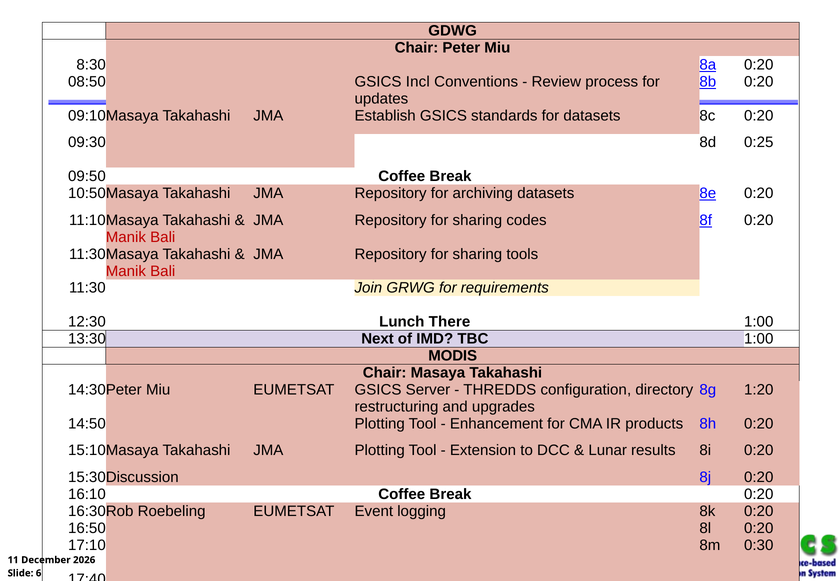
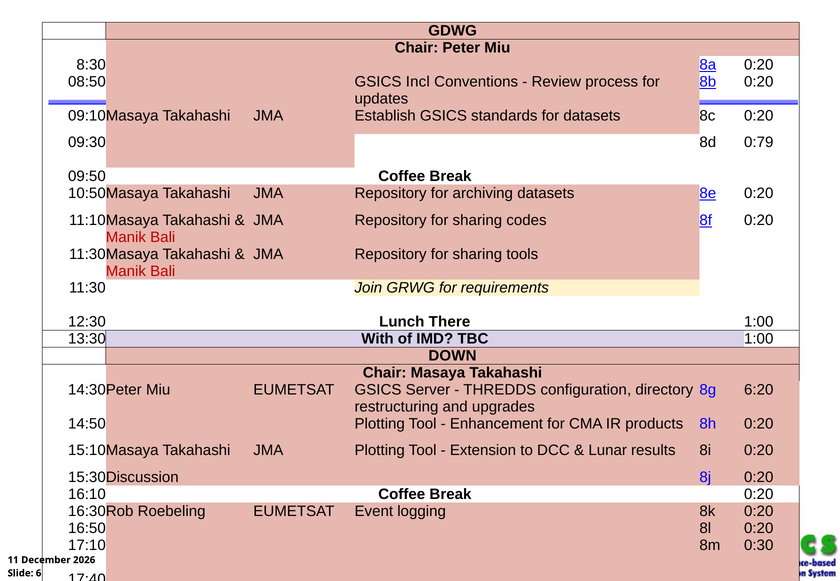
0:25: 0:25 -> 0:79
Next: Next -> With
MODIS: MODIS -> DOWN
1:20: 1:20 -> 6:20
